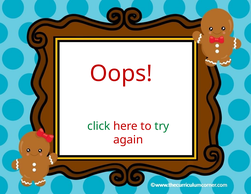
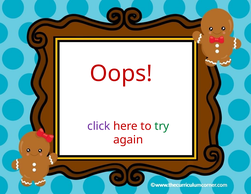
click colour: green -> purple
